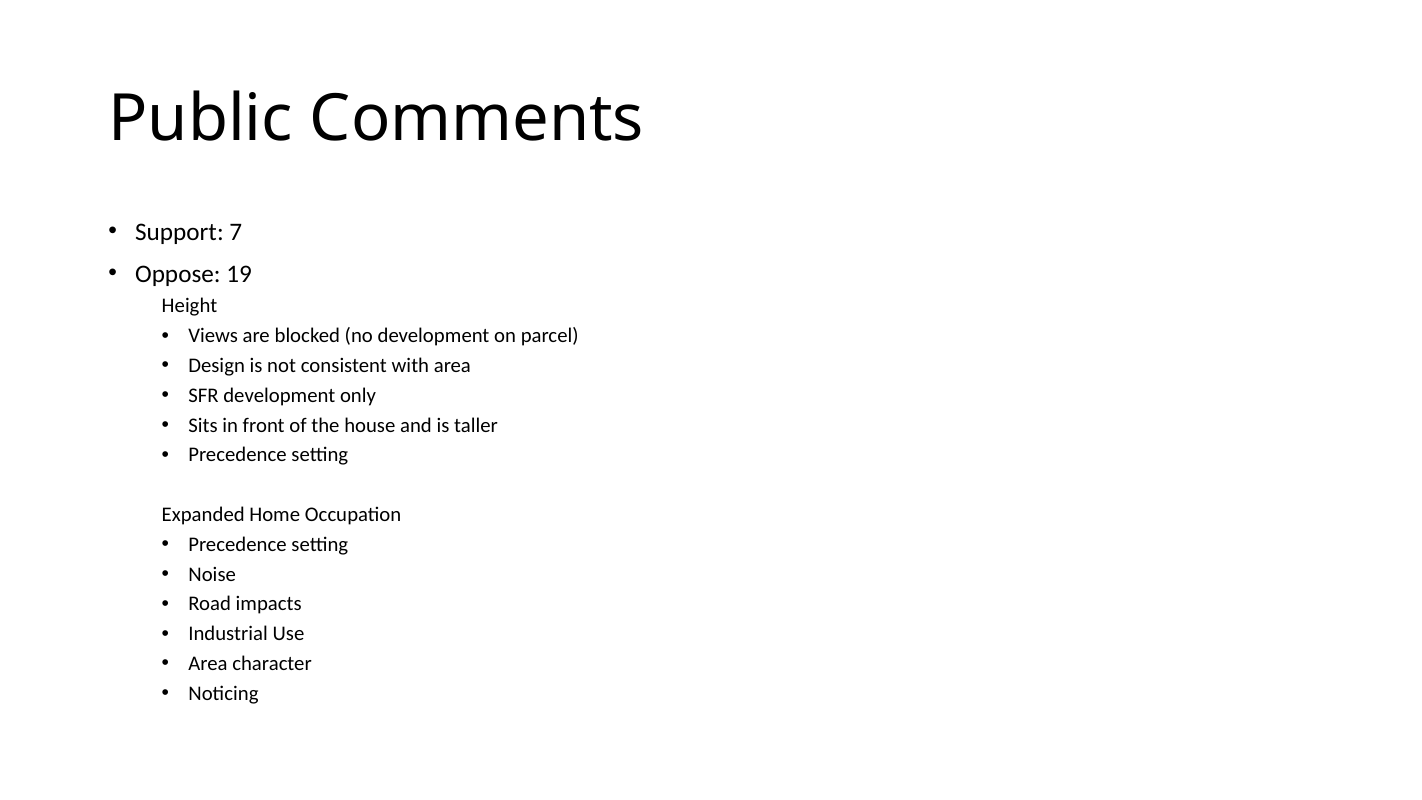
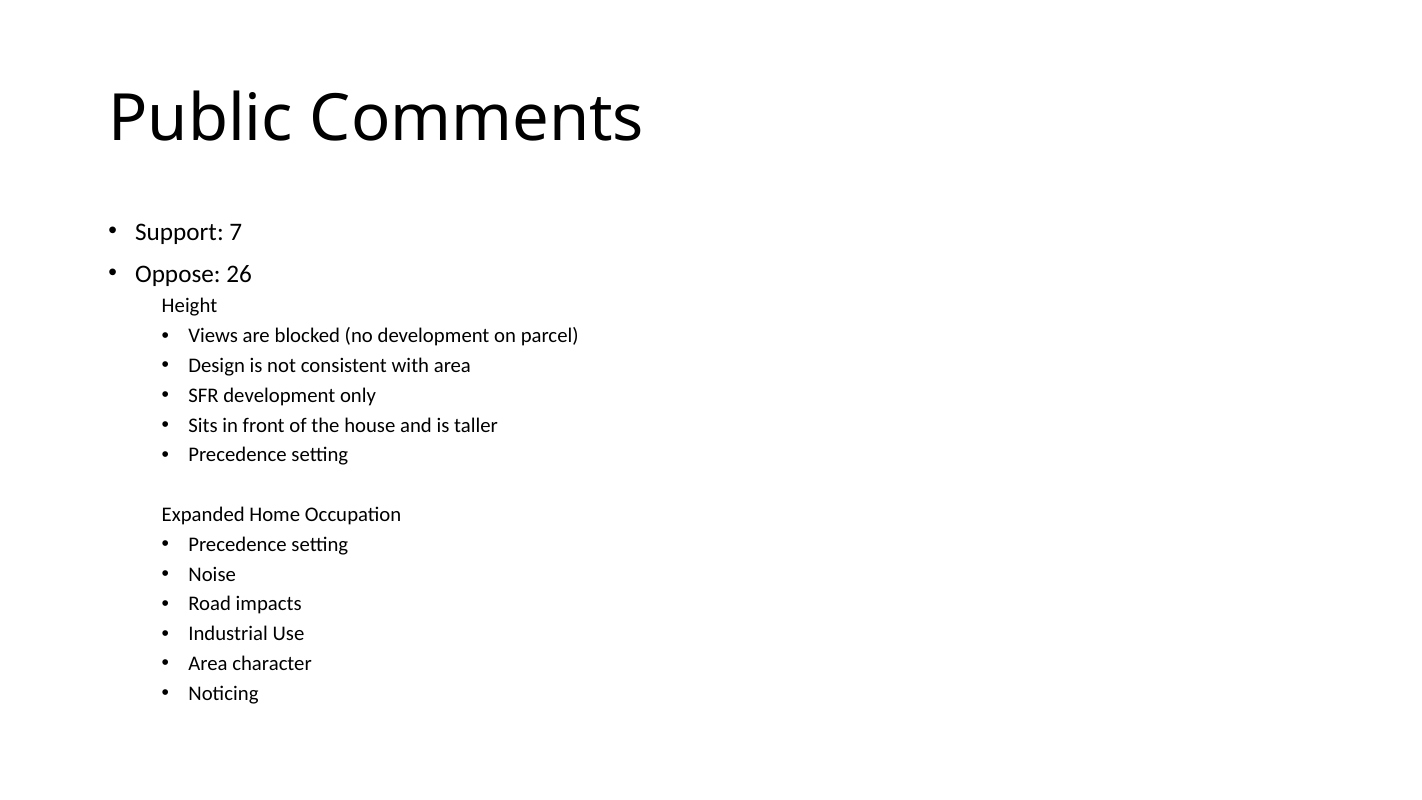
19: 19 -> 26
